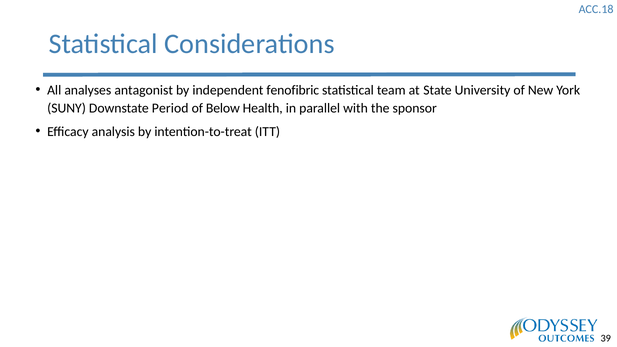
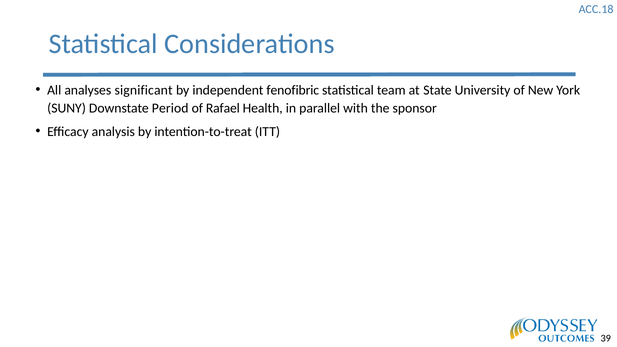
antagonist: antagonist -> significant
Below: Below -> Rafael
